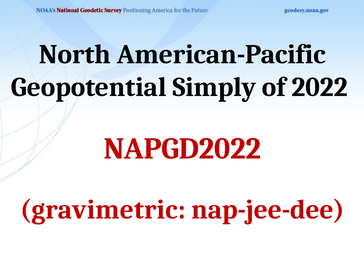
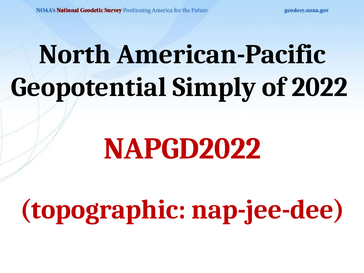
gravimetric: gravimetric -> topographic
